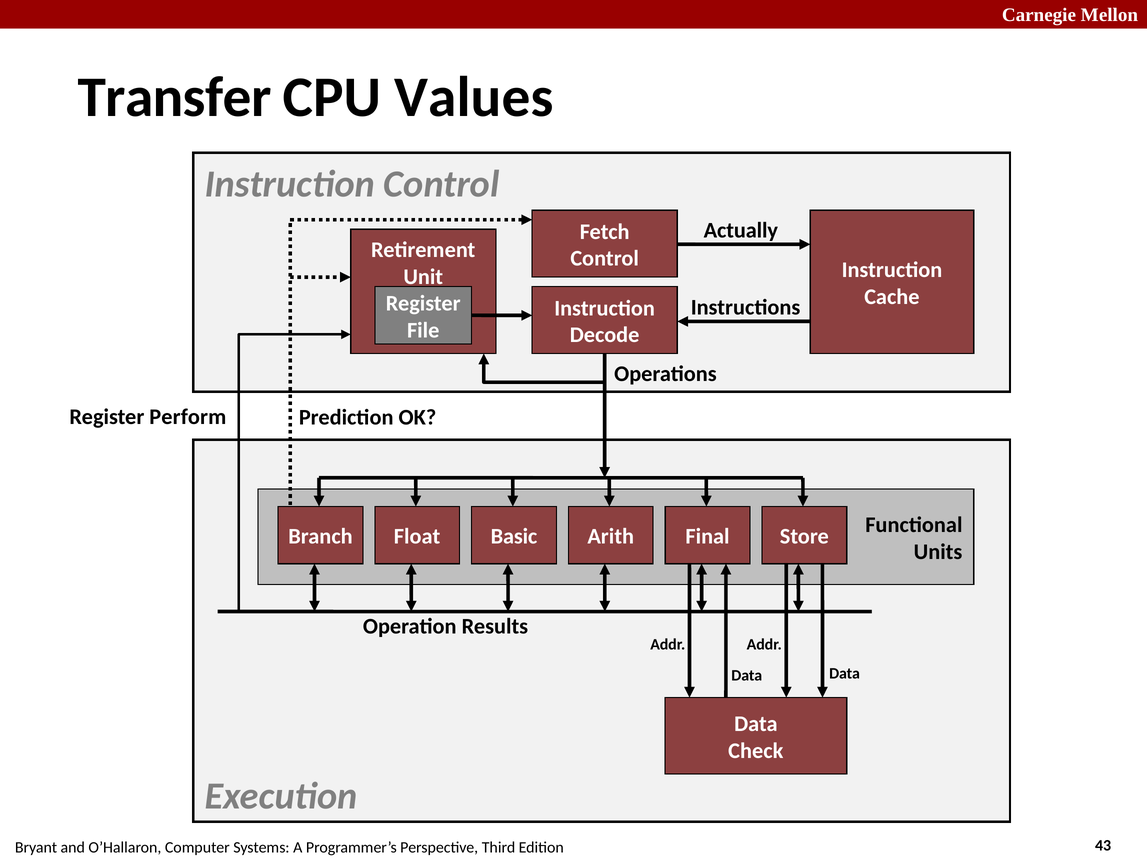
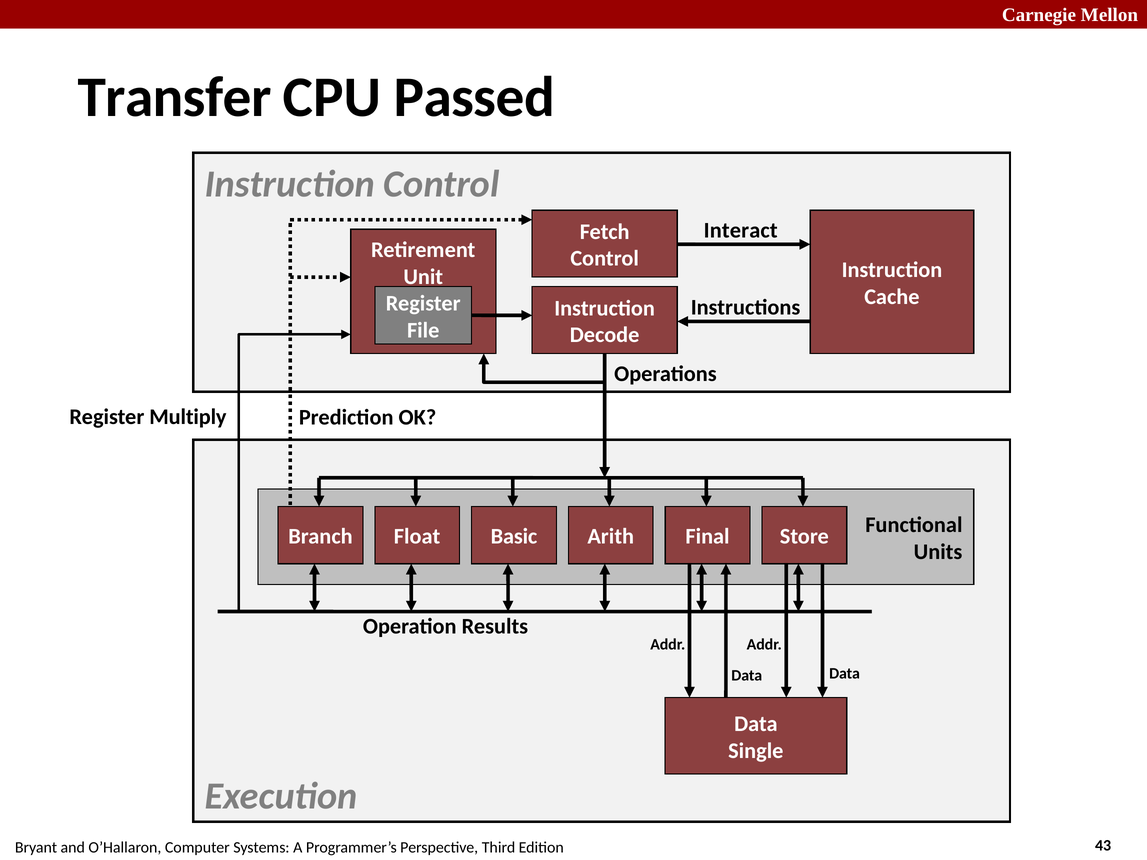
Values: Values -> Passed
Actually: Actually -> Interact
Perform: Perform -> Multiply
Check: Check -> Single
